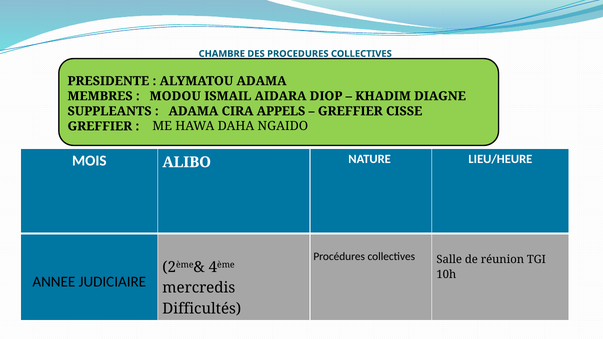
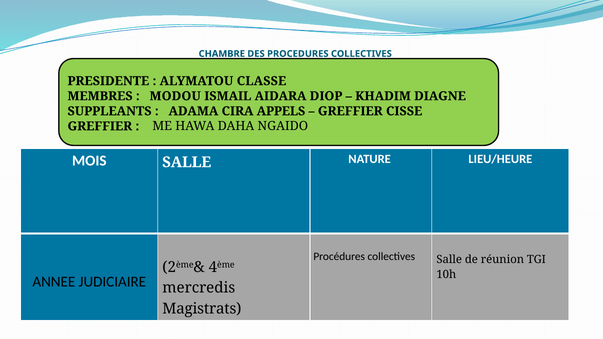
ALYMATOU ADAMA: ADAMA -> CLASSE
MOIS ALIBO: ALIBO -> SALLE
Difficultés: Difficultés -> Magistrats
